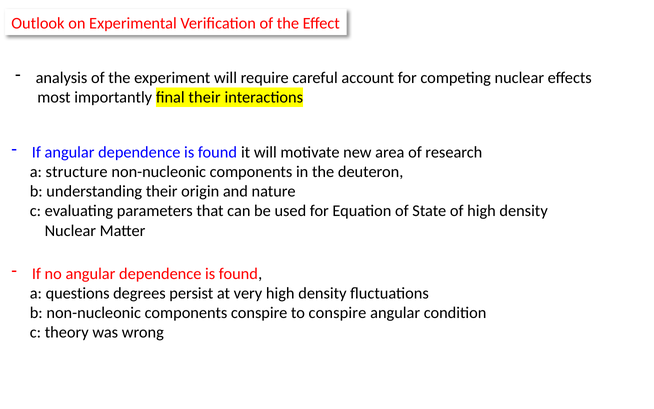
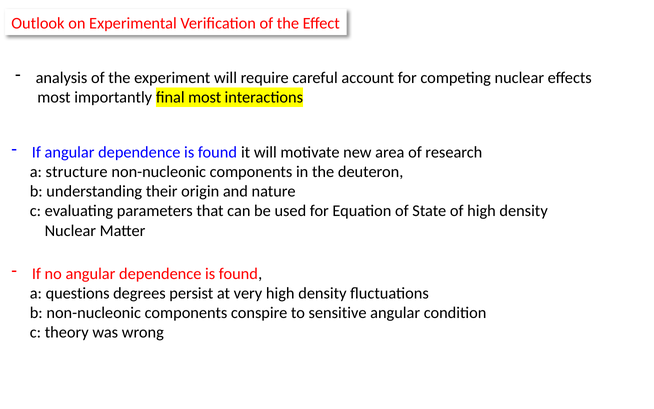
final their: their -> most
to conspire: conspire -> sensitive
